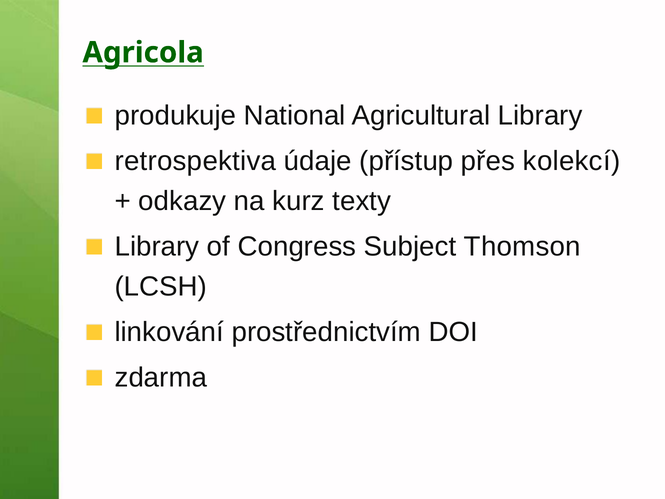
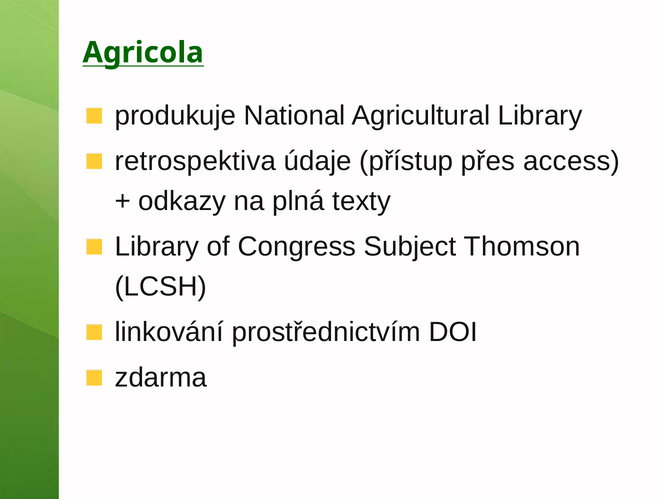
kolekcí: kolekcí -> access
kurz: kurz -> plná
